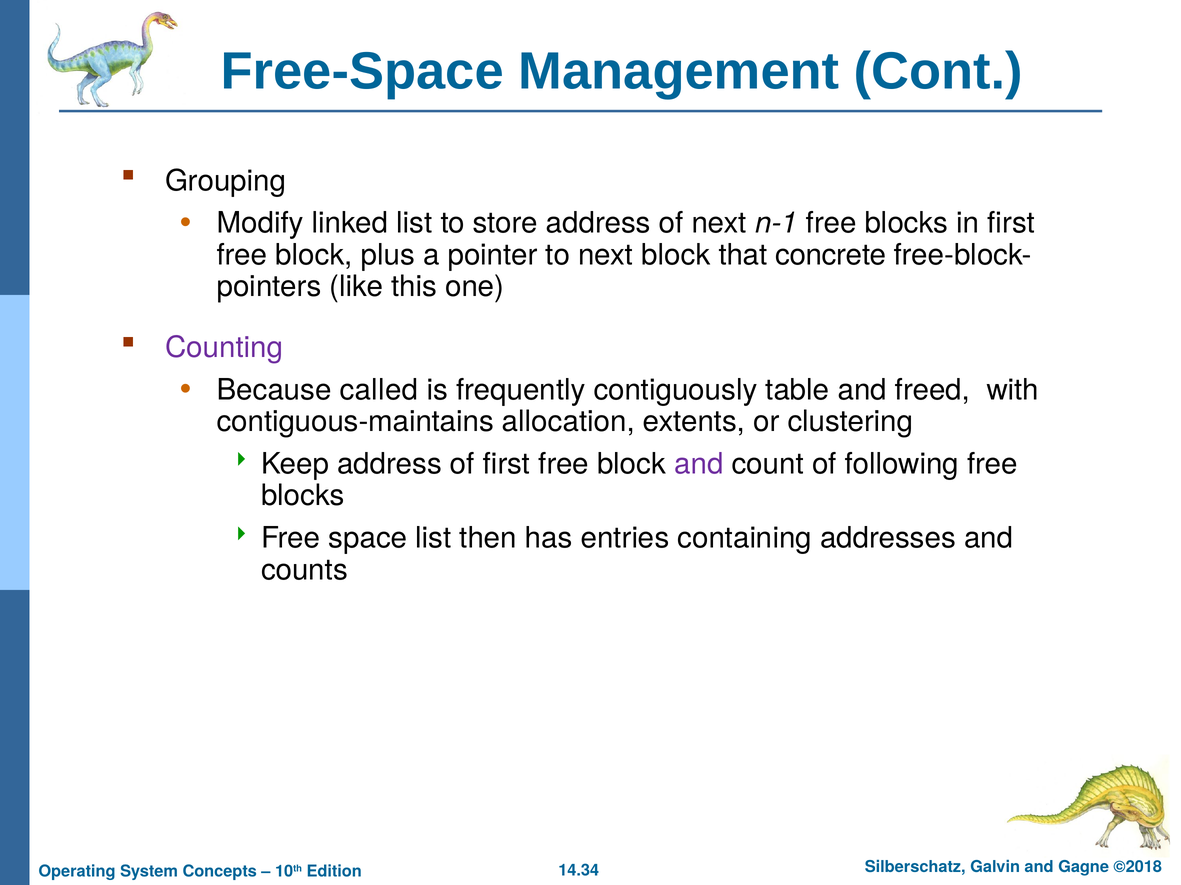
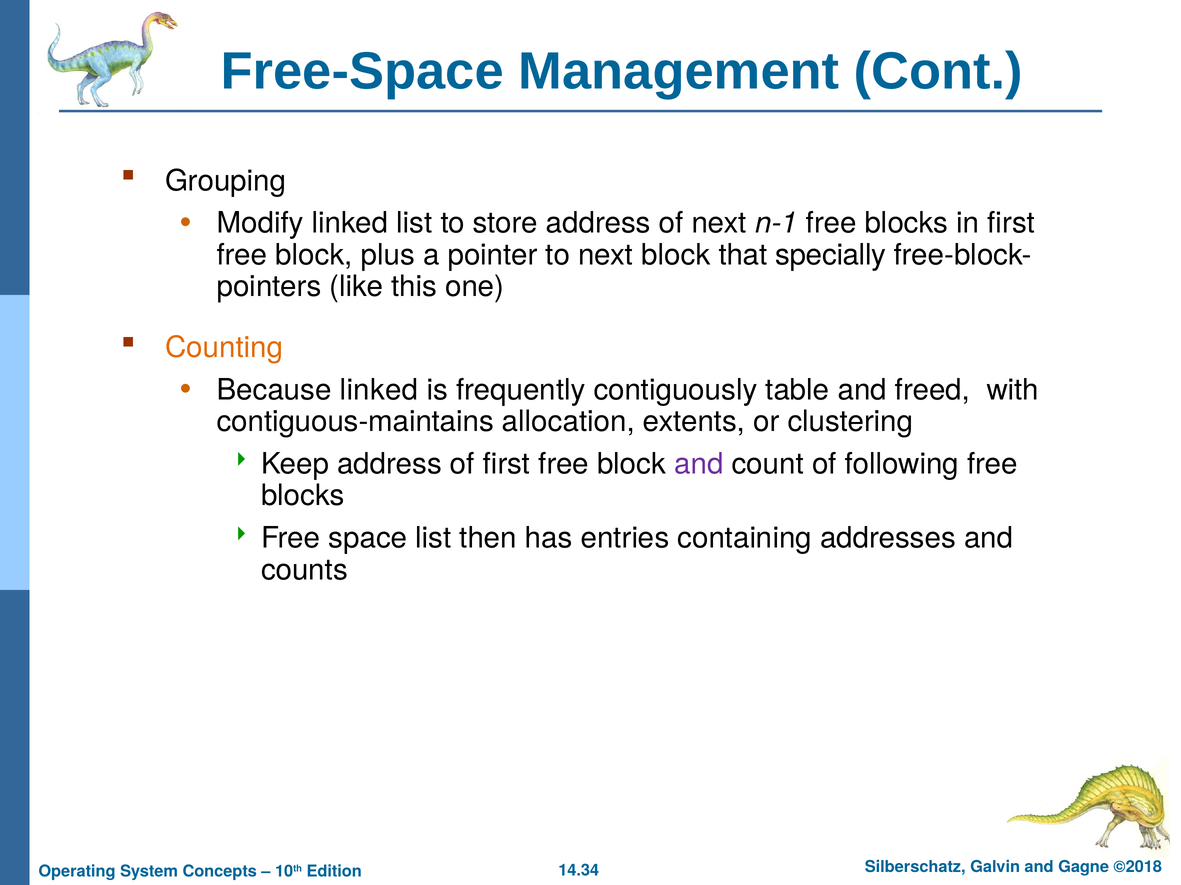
concrete: concrete -> specially
Counting colour: purple -> orange
Because called: called -> linked
